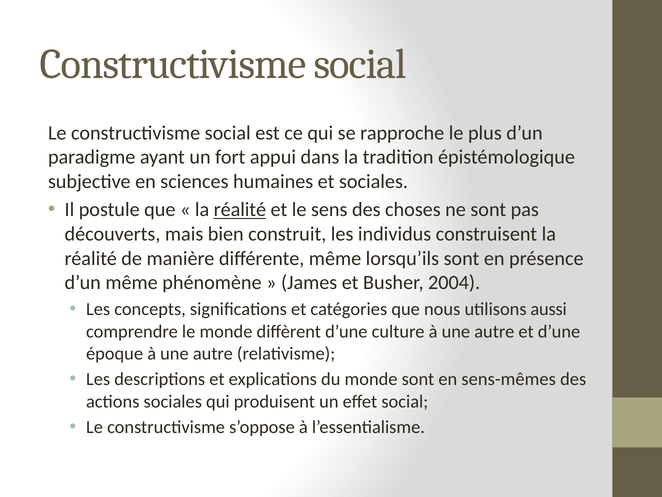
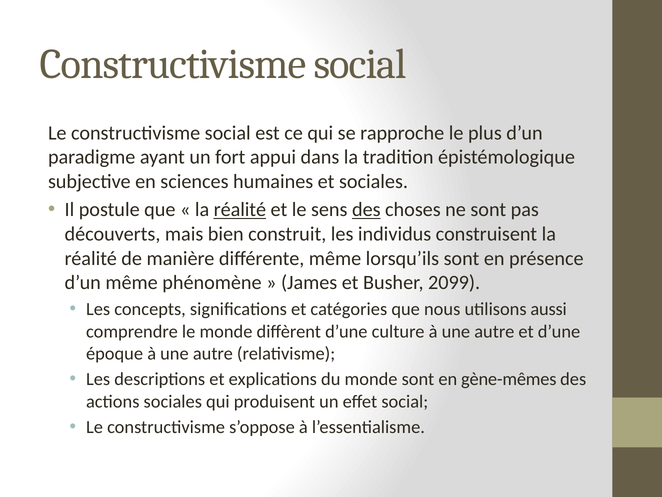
des at (366, 210) underline: none -> present
2004: 2004 -> 2099
sens-mêmes: sens-mêmes -> gène-mêmes
